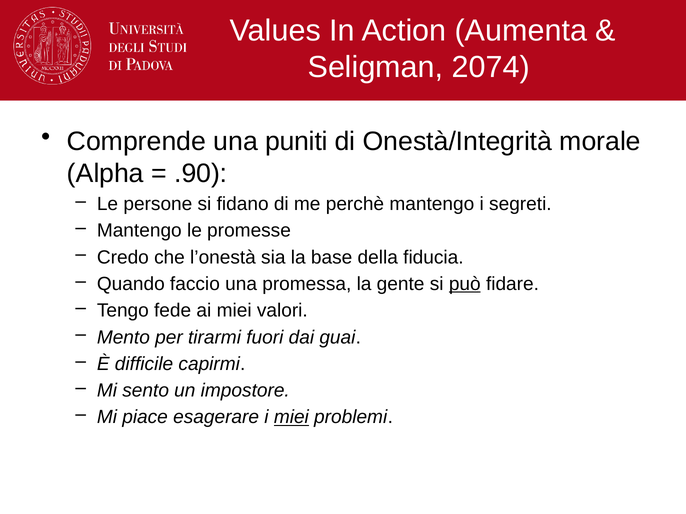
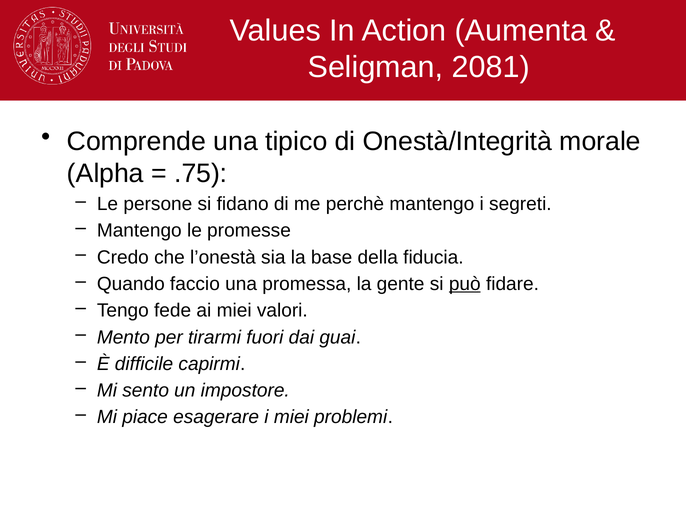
2074: 2074 -> 2081
puniti: puniti -> tipico
.90: .90 -> .75
miei at (291, 418) underline: present -> none
